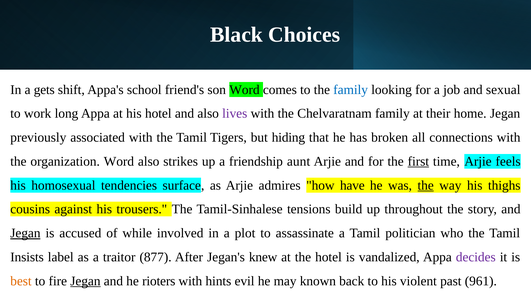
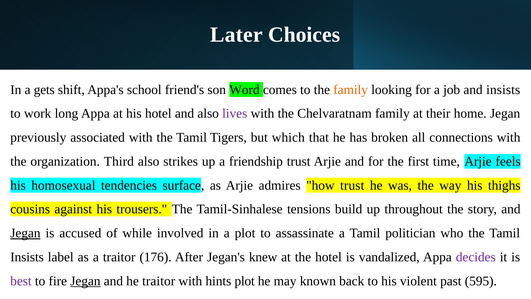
Black: Black -> Later
family at (351, 90) colour: blue -> orange
and sexual: sexual -> insists
hiding: hiding -> which
organization Word: Word -> Third
friendship aunt: aunt -> trust
first underline: present -> none
how have: have -> trust
the at (426, 185) underline: present -> none
877: 877 -> 176
best colour: orange -> purple
he rioters: rioters -> traitor
hints evil: evil -> plot
961: 961 -> 595
